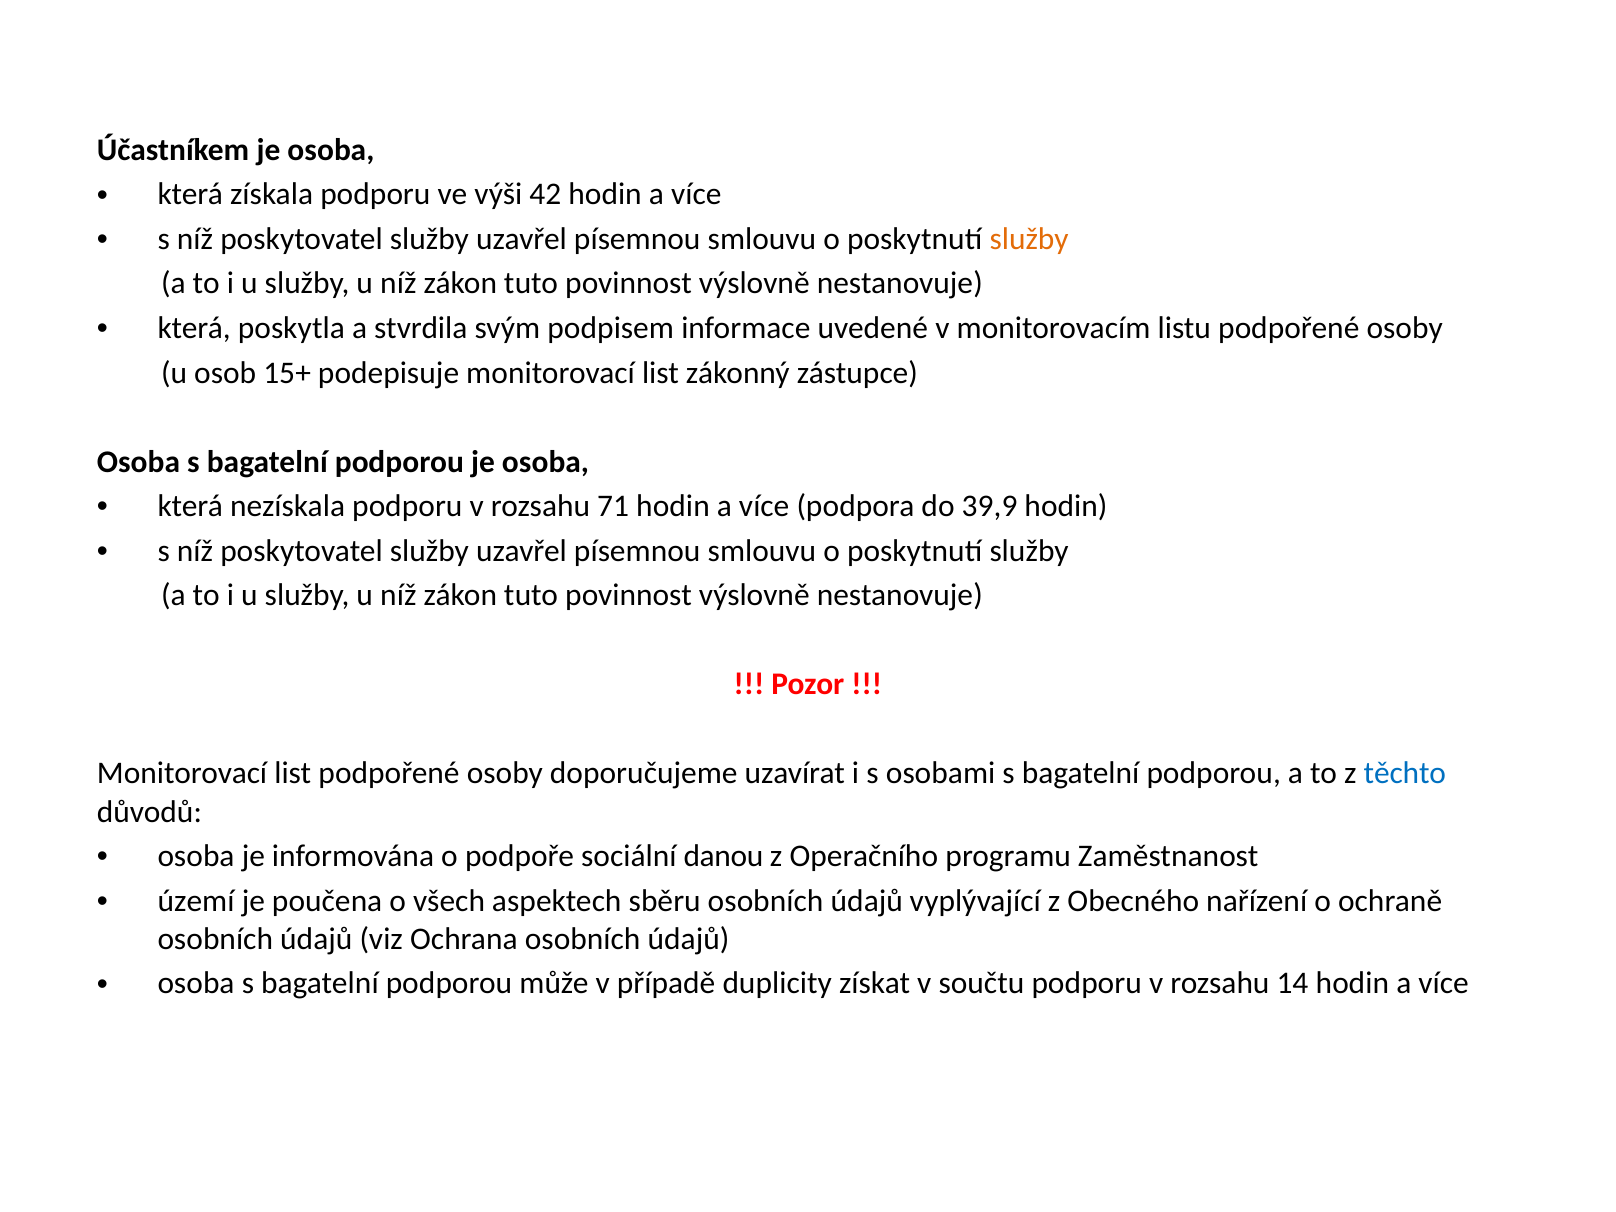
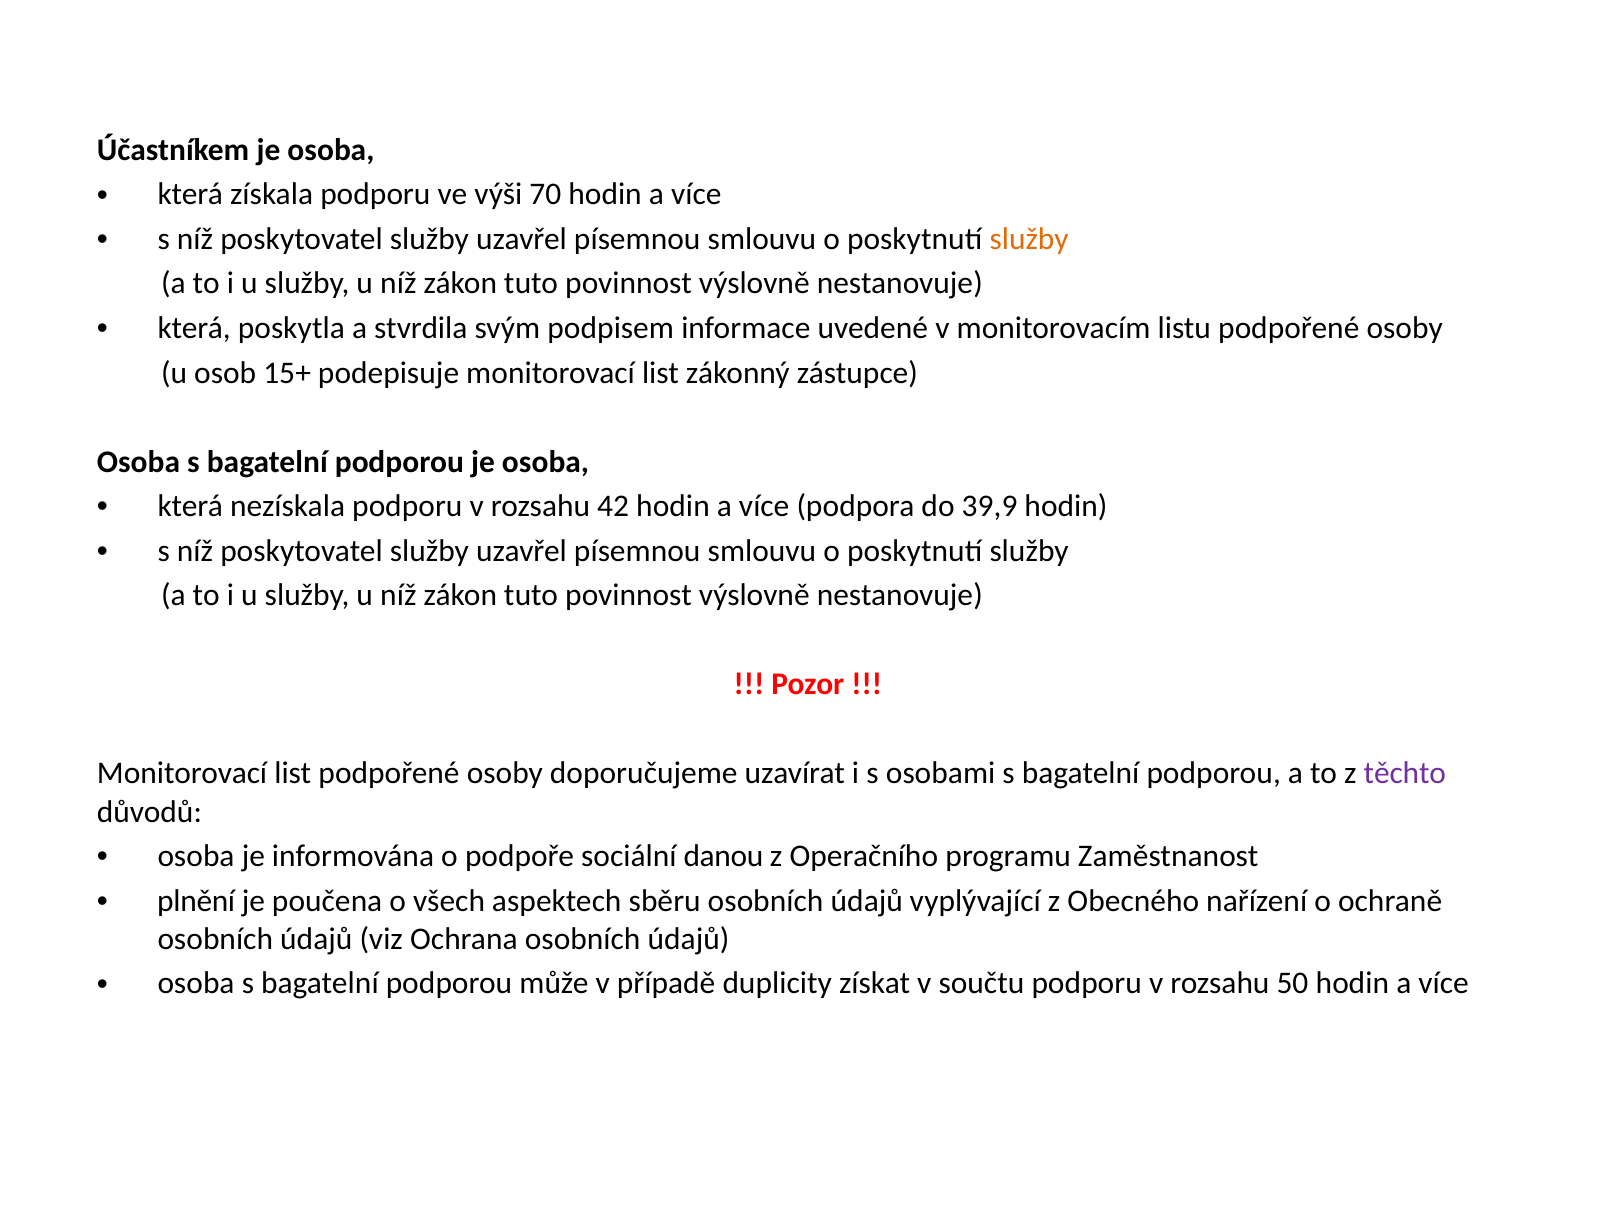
42: 42 -> 70
71: 71 -> 42
těchto colour: blue -> purple
území: území -> plnění
14: 14 -> 50
